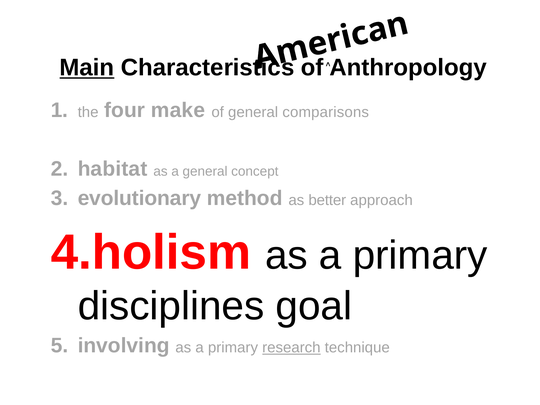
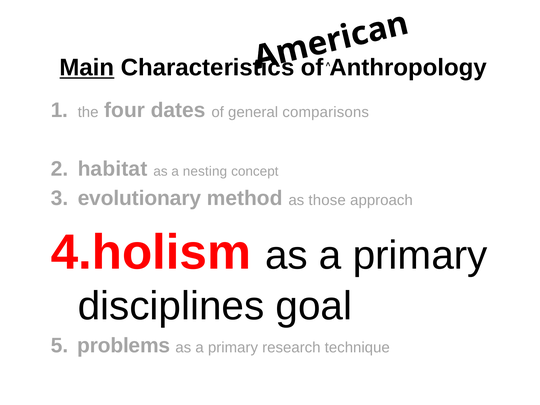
make: make -> dates
a general: general -> nesting
better: better -> those
involving: involving -> problems
research underline: present -> none
